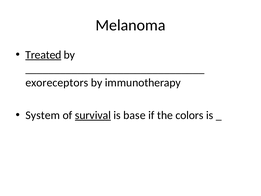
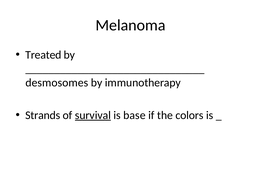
Treated underline: present -> none
exoreceptors: exoreceptors -> desmosomes
System: System -> Strands
